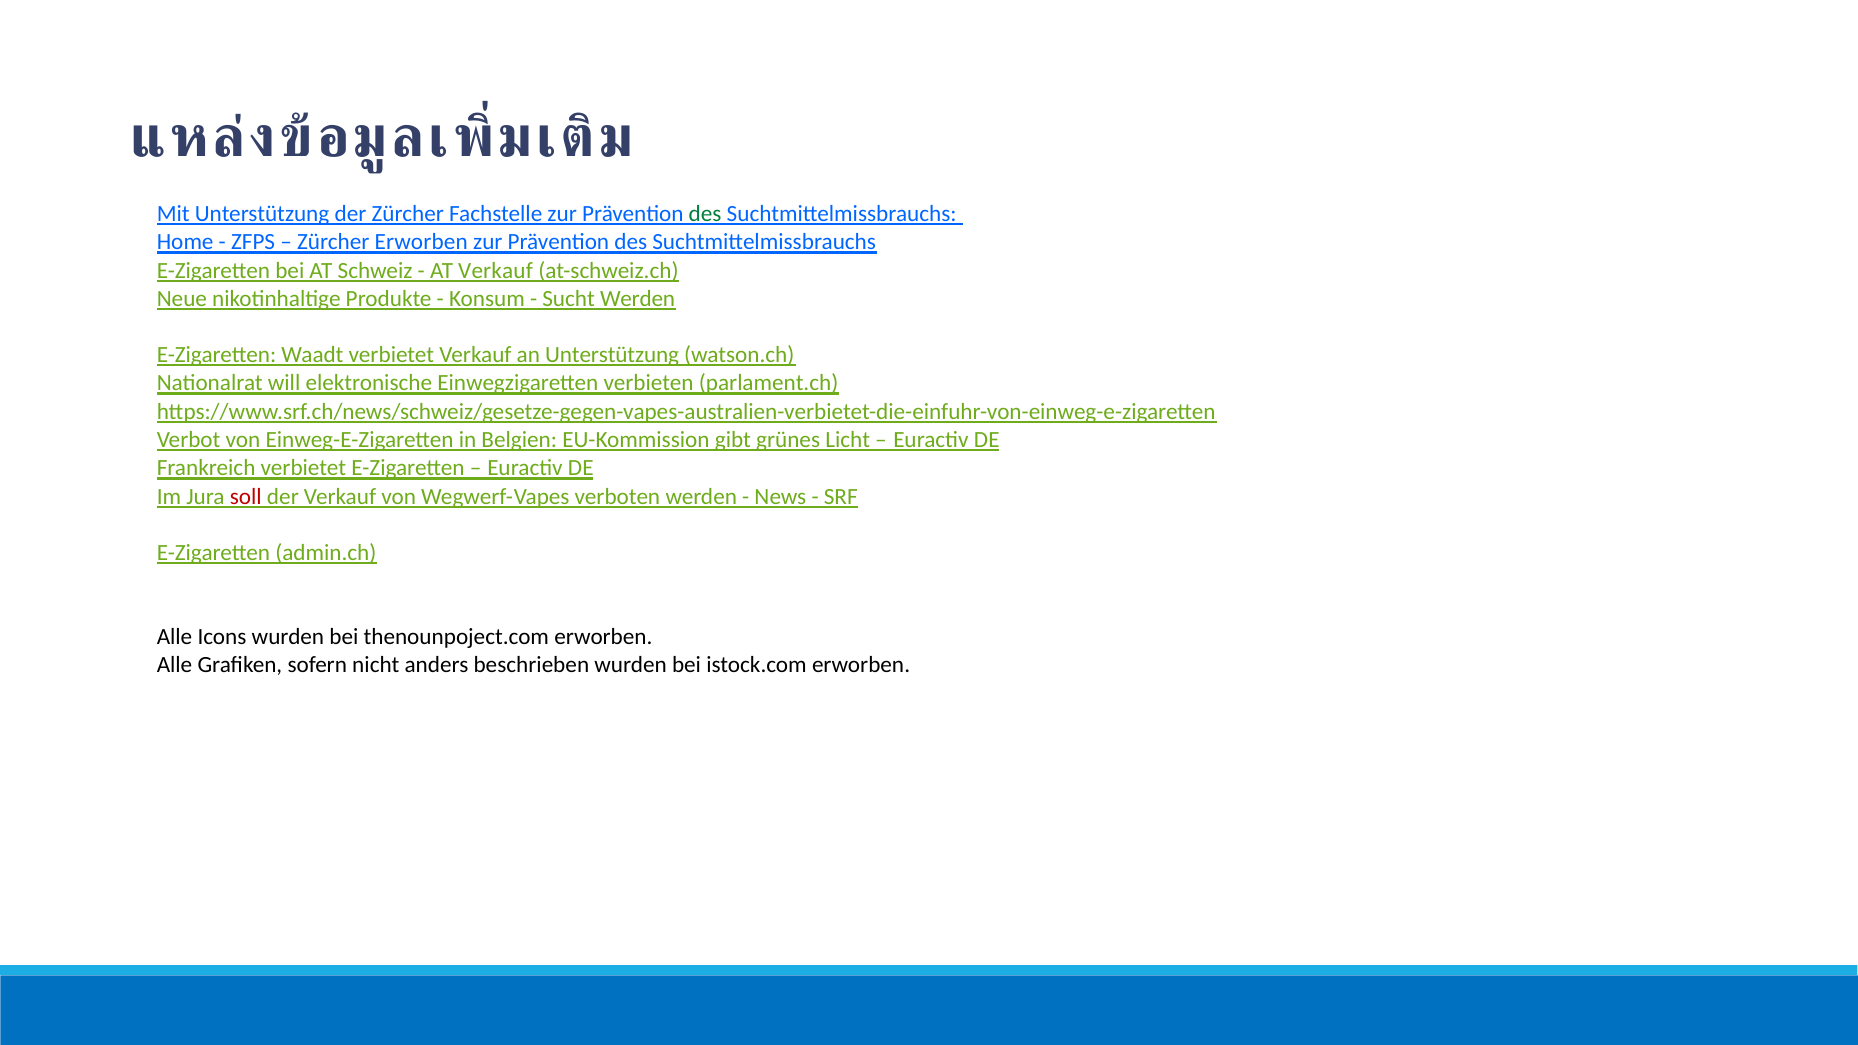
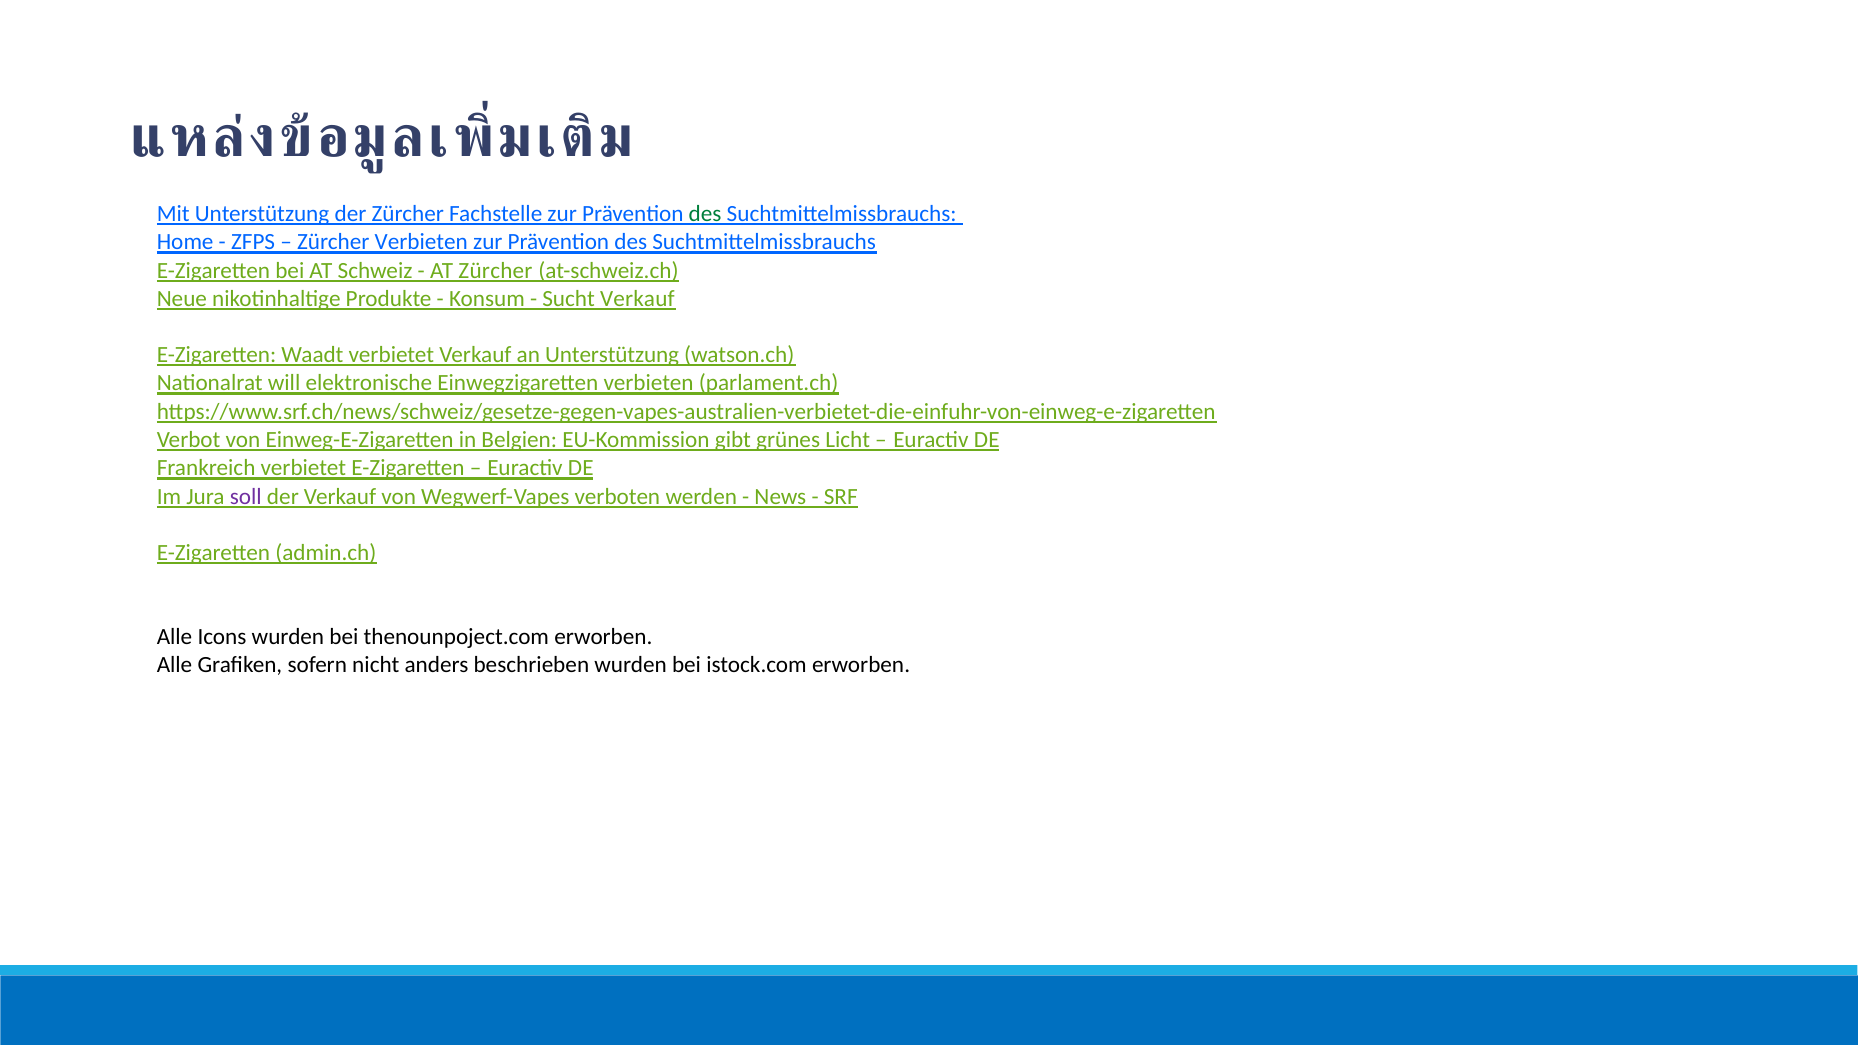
Zürcher Erworben: Erworben -> Verbieten
AT Verkauf: Verkauf -> Zürcher
Sucht Werden: Werden -> Verkauf
soll colour: red -> purple
